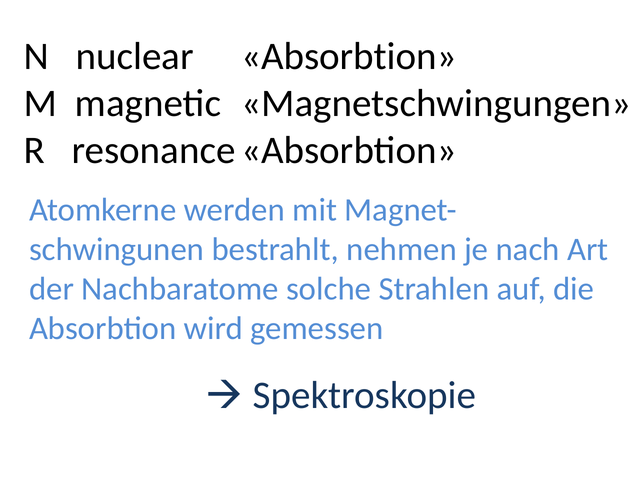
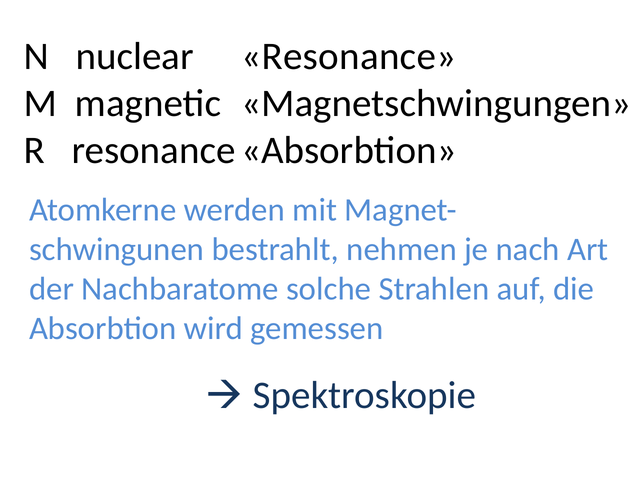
Absorbtion at (349, 57): Absorbtion -> Resonance
